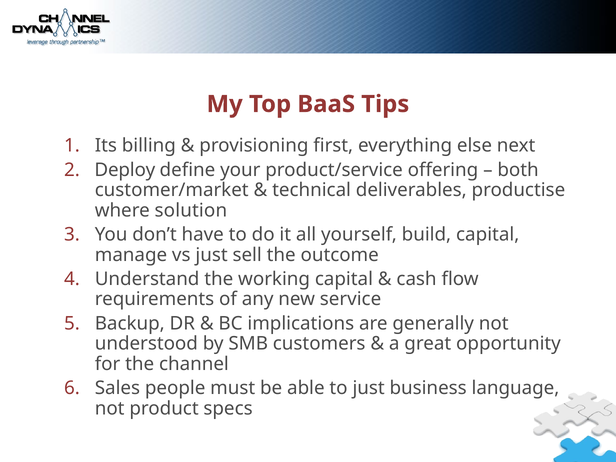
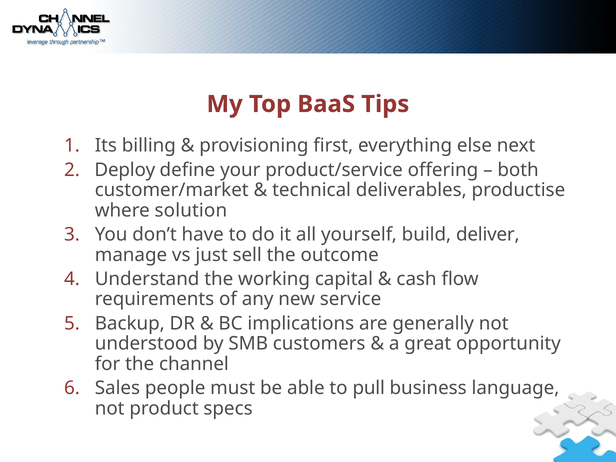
build capital: capital -> deliver
to just: just -> pull
